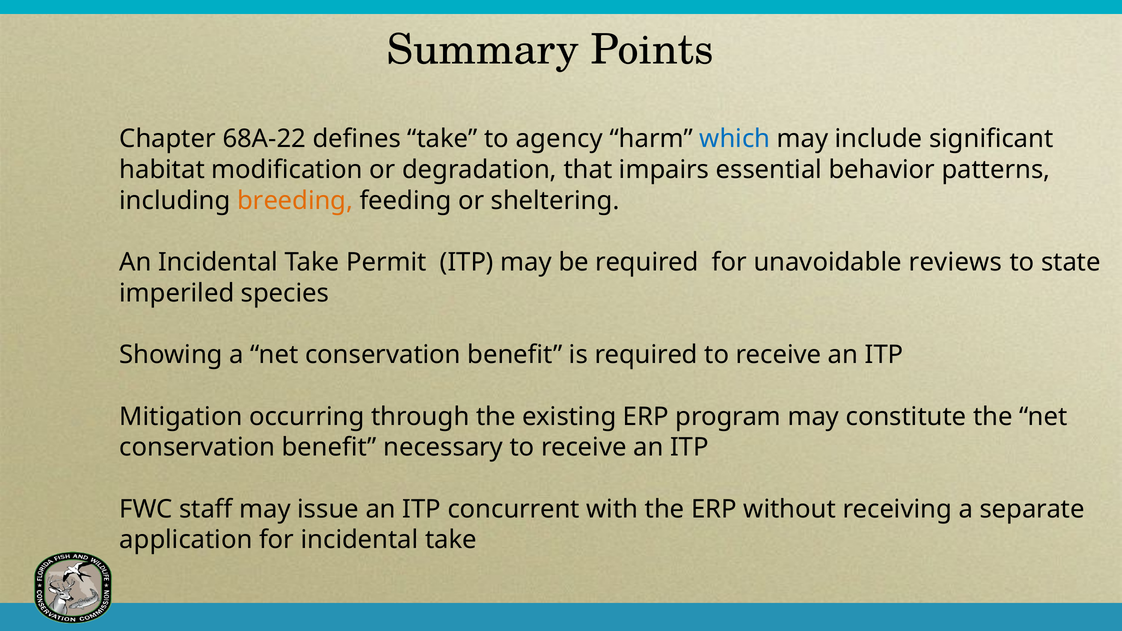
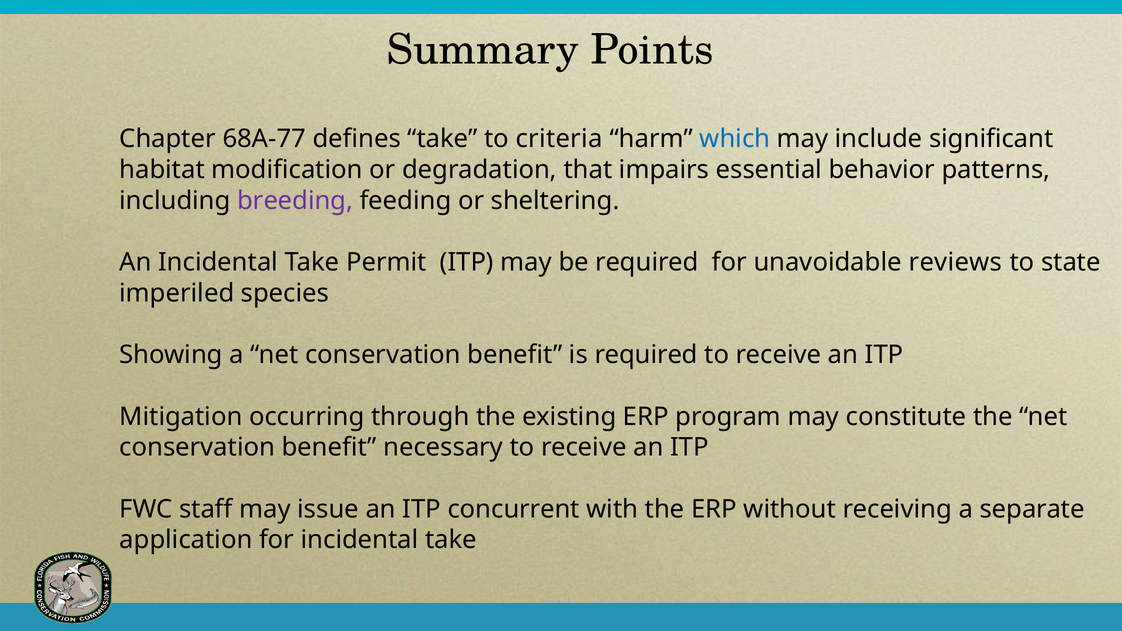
68A-22: 68A-22 -> 68A-77
agency: agency -> criteria
breeding colour: orange -> purple
